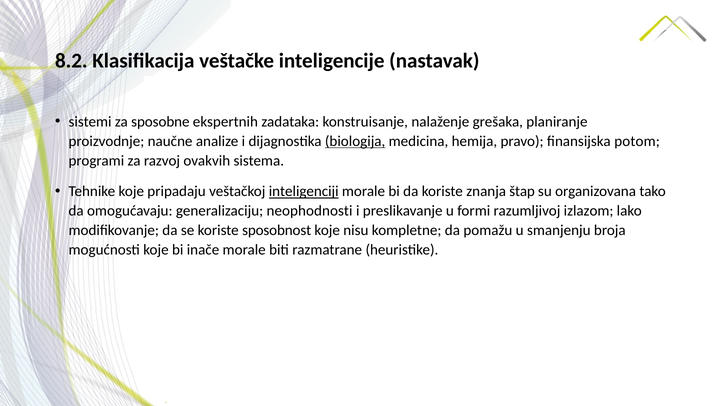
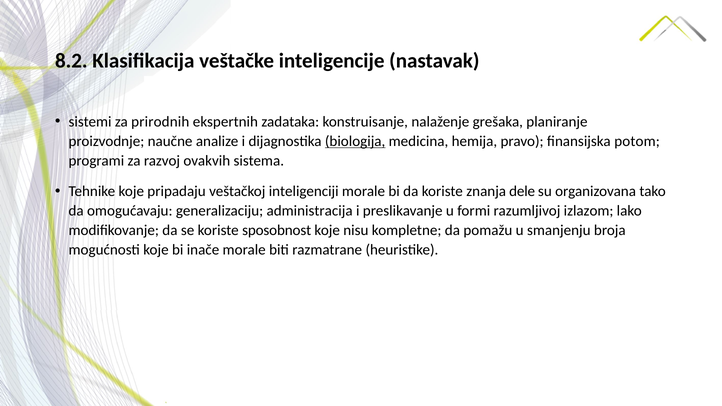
sposobne: sposobne -> prirodnih
inteligenciji underline: present -> none
štap: štap -> dele
neophodnosti: neophodnosti -> administracija
